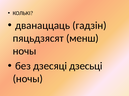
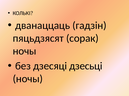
менш: менш -> сорак
